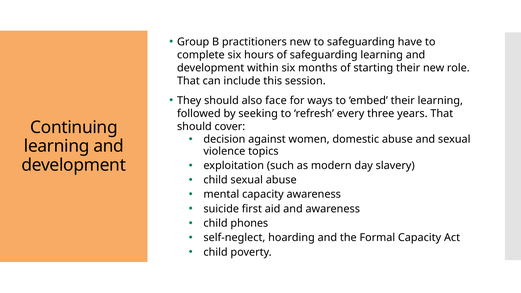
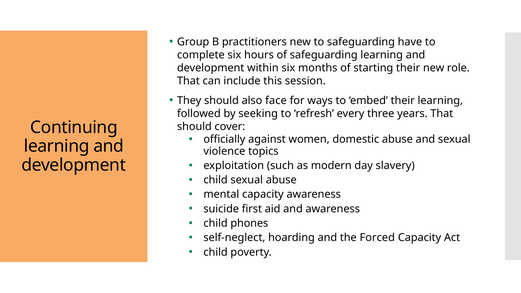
decision: decision -> officially
Formal: Formal -> Forced
